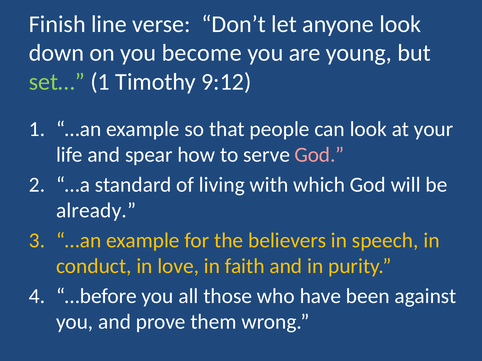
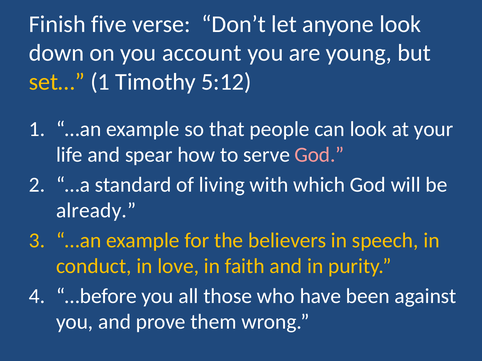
line: line -> five
become: become -> account
set… colour: light green -> yellow
9:12: 9:12 -> 5:12
